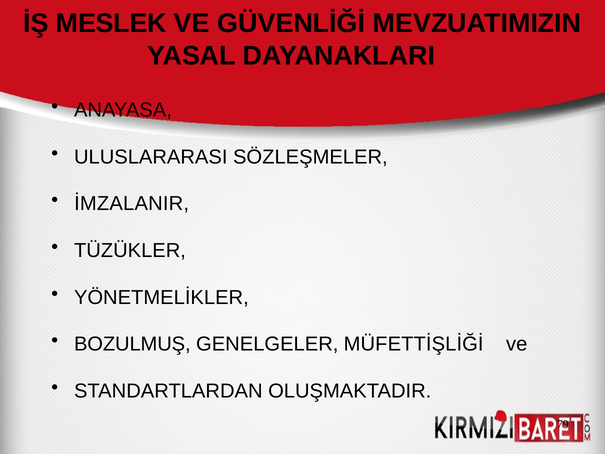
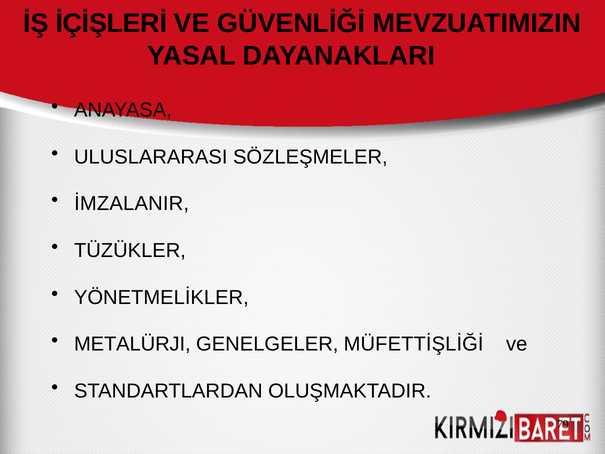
MESLEK: MESLEK -> İÇİŞLERİ
BOZULMUŞ: BOZULMUŞ -> METALÜRJI
